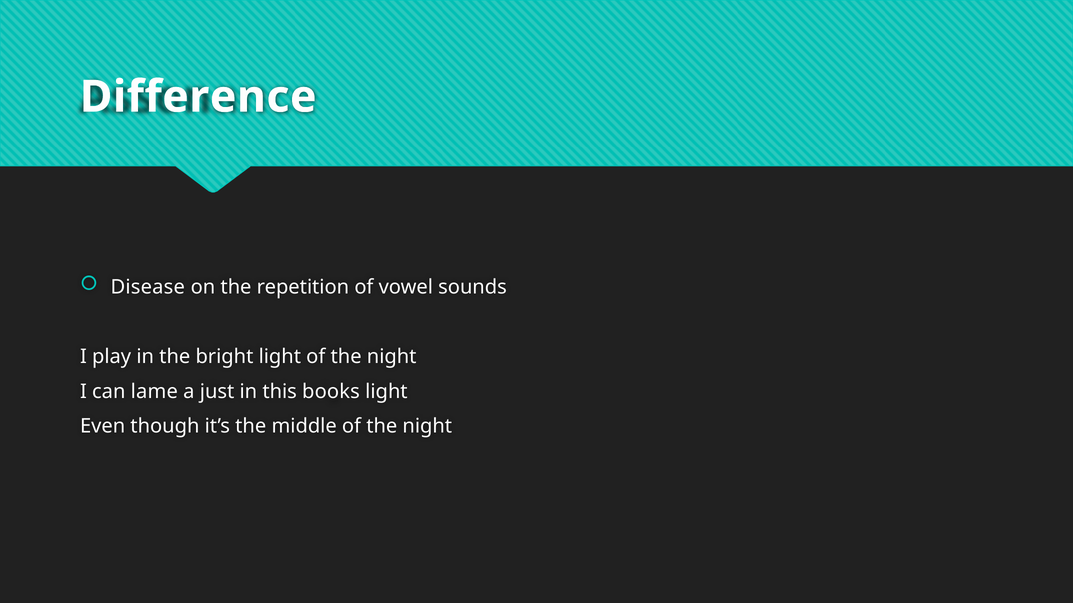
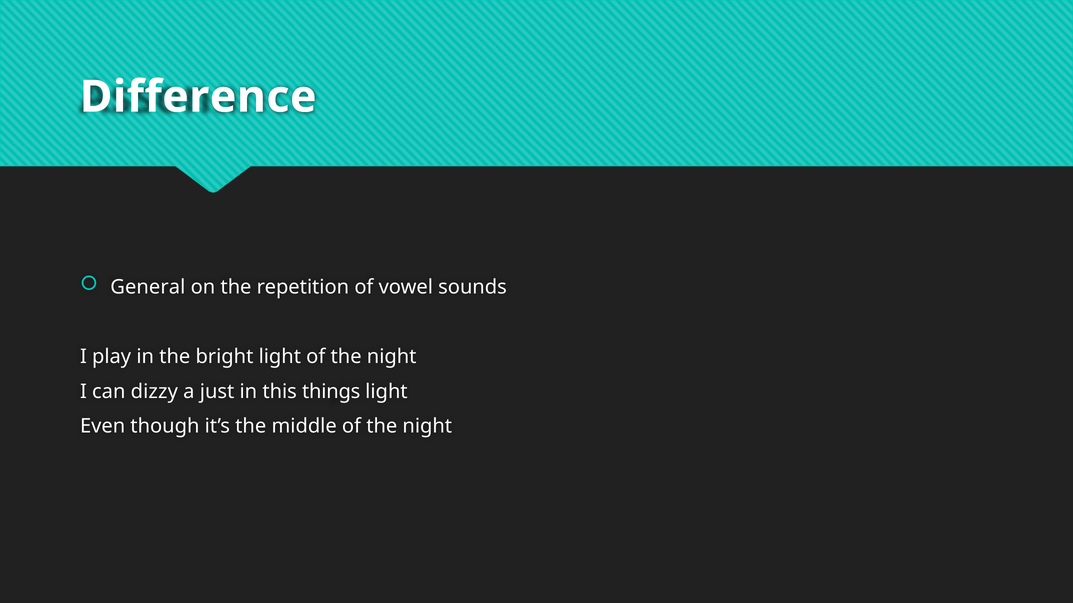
Disease: Disease -> General
lame: lame -> dizzy
books: books -> things
